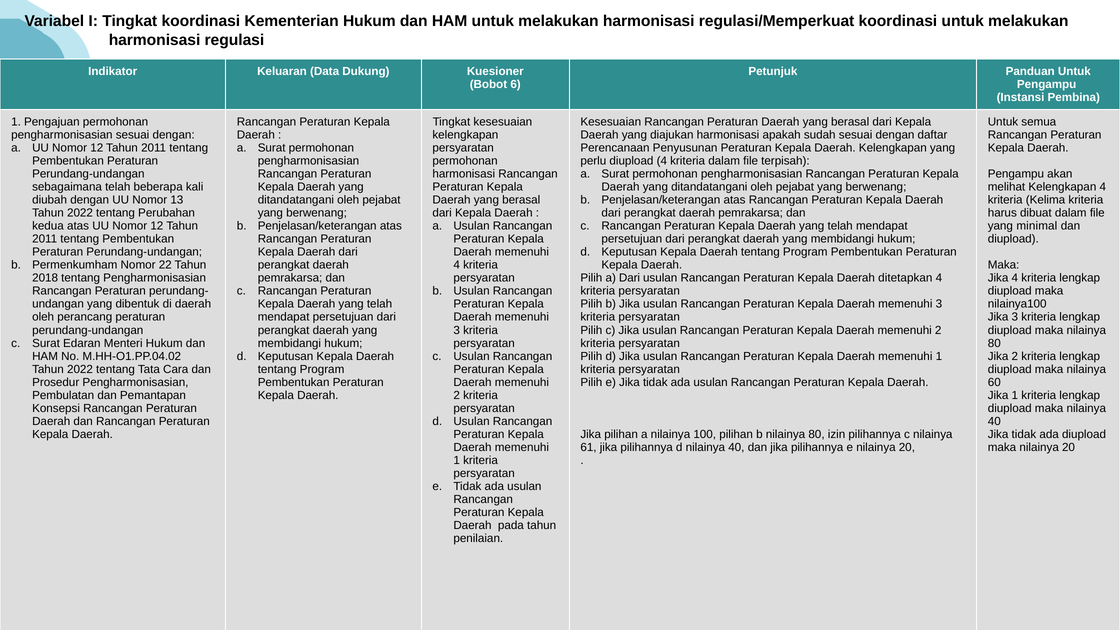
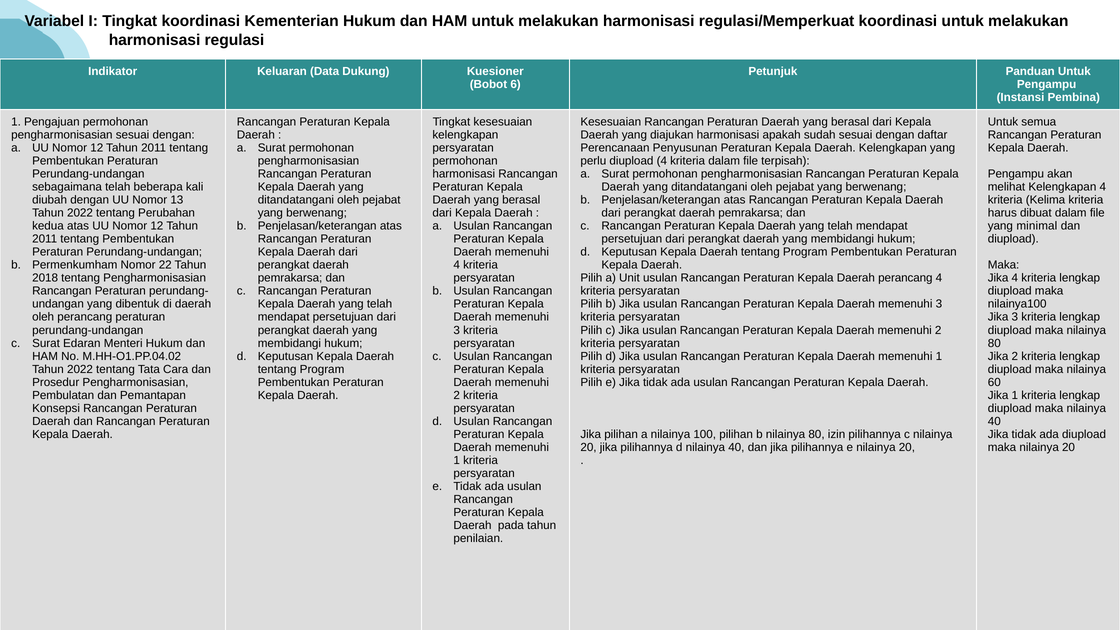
a Dari: Dari -> Unit
Daerah ditetapkan: ditetapkan -> perancang
61 at (589, 447): 61 -> 20
